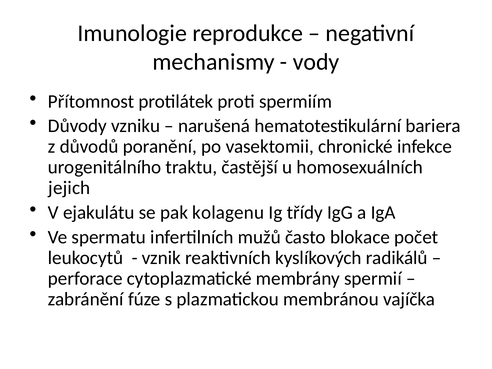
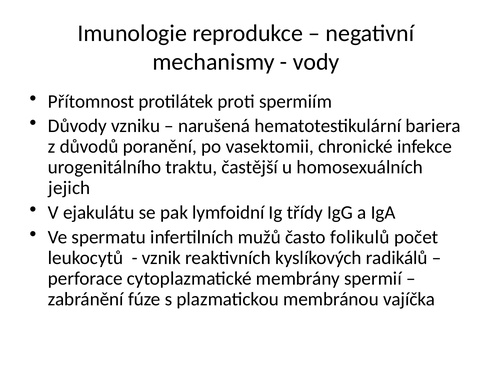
kolagenu: kolagenu -> lymfoidní
blokace: blokace -> folikulů
